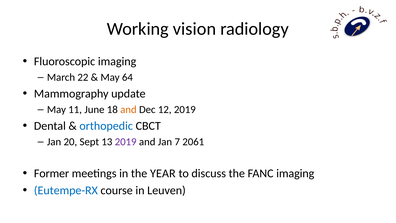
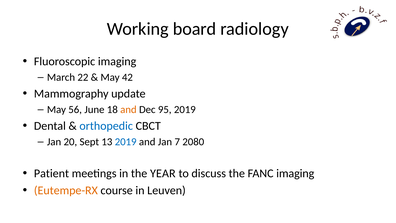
vision: vision -> board
64: 64 -> 42
11: 11 -> 56
12: 12 -> 95
2019 at (126, 142) colour: purple -> blue
2061: 2061 -> 2080
Former: Former -> Patient
Eutempe-RX colour: blue -> orange
